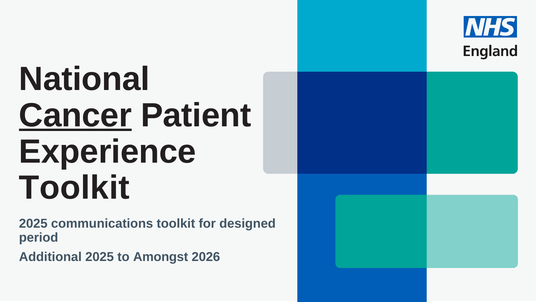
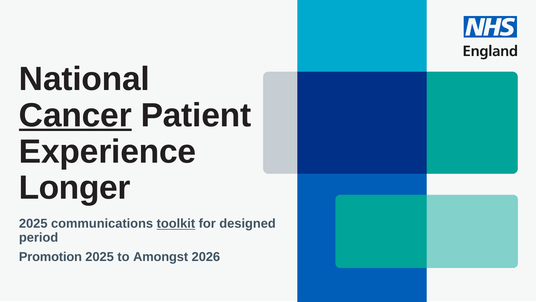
Toolkit at (74, 188): Toolkit -> Longer
toolkit at (176, 223) underline: none -> present
Additional: Additional -> Promotion
